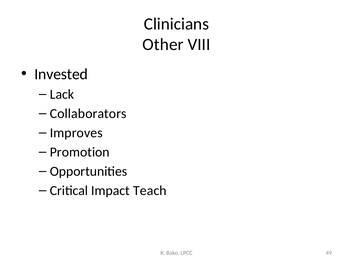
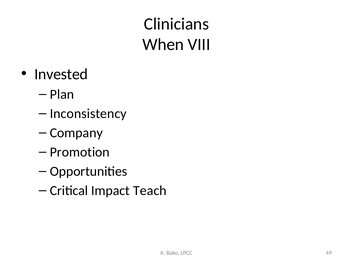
Other: Other -> When
Lack: Lack -> Plan
Collaborators: Collaborators -> Inconsistency
Improves: Improves -> Company
